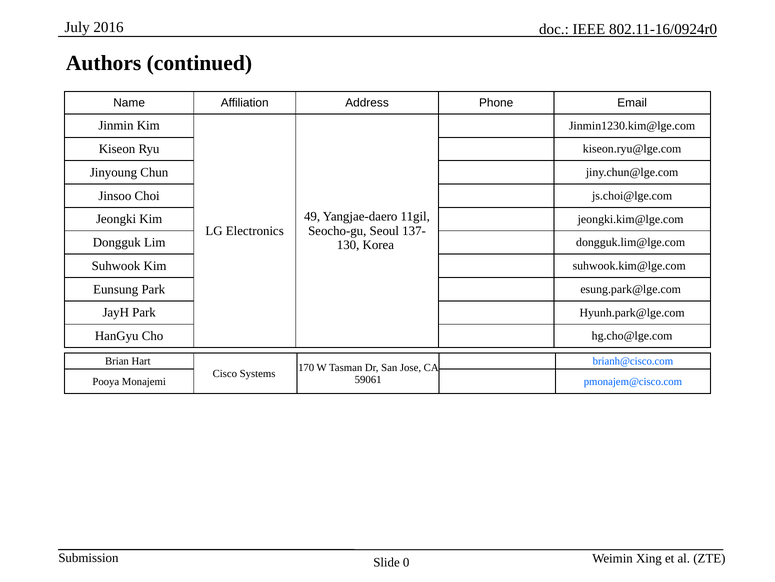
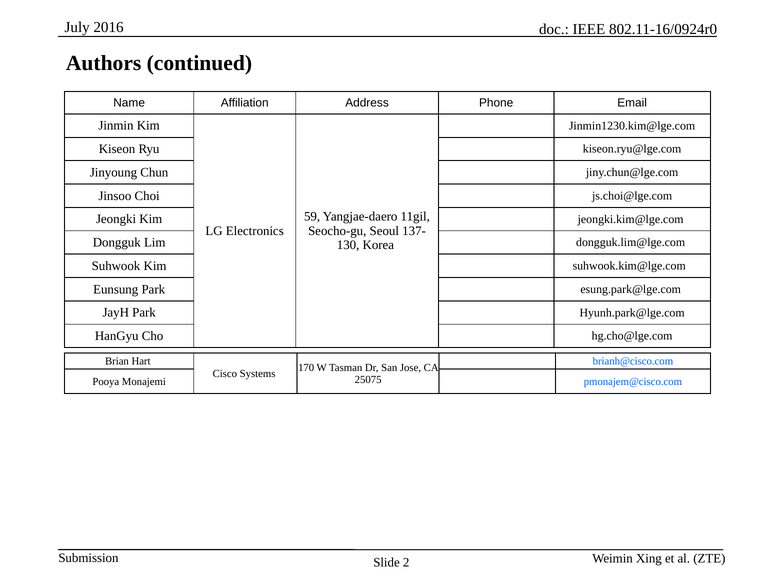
49: 49 -> 59
59061: 59061 -> 25075
0: 0 -> 2
